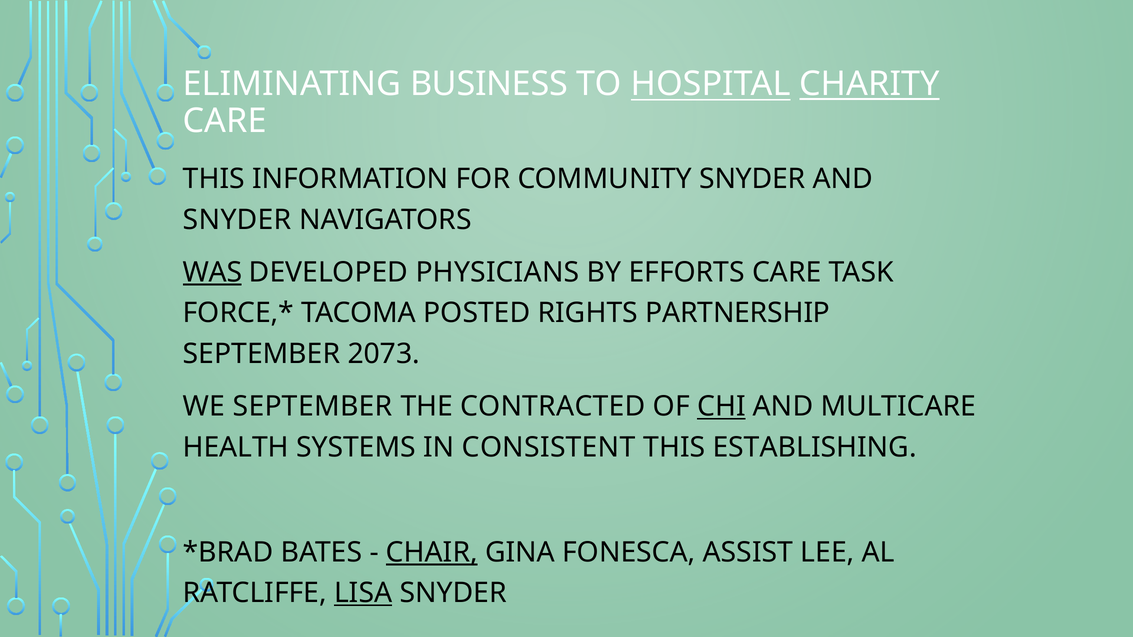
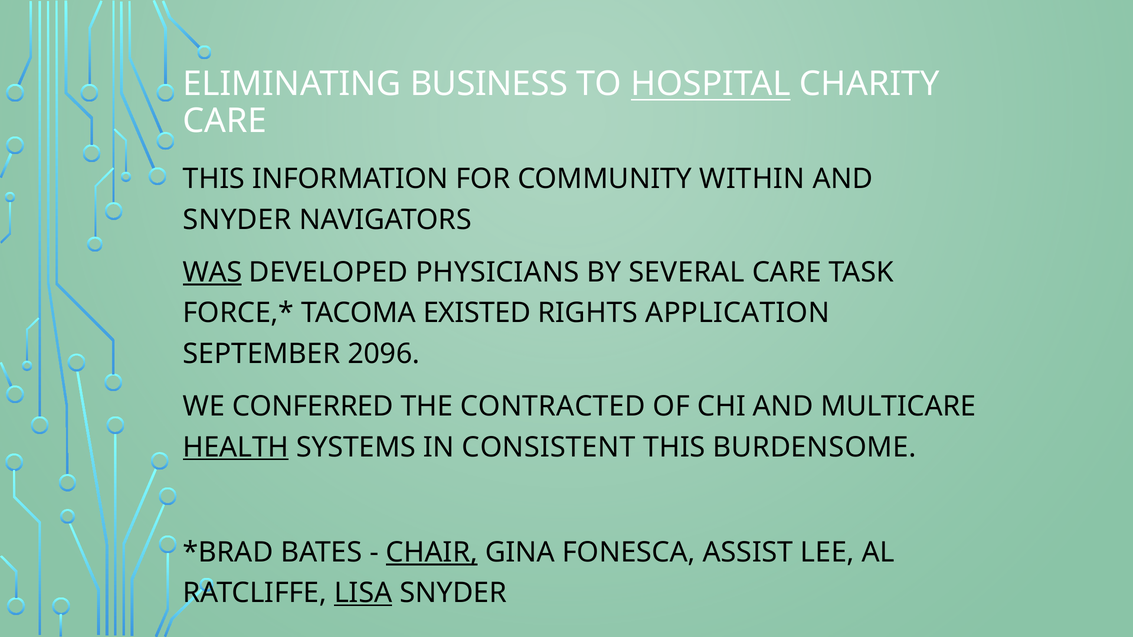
CHARITY underline: present -> none
COMMUNITY SNYDER: SNYDER -> WITHIN
EFFORTS: EFFORTS -> SEVERAL
POSTED: POSTED -> EXISTED
PARTNERSHIP: PARTNERSHIP -> APPLICATION
2073: 2073 -> 2096
WE SEPTEMBER: SEPTEMBER -> CONFERRED
CHI underline: present -> none
HEALTH underline: none -> present
ESTABLISHING: ESTABLISHING -> BURDENSOME
